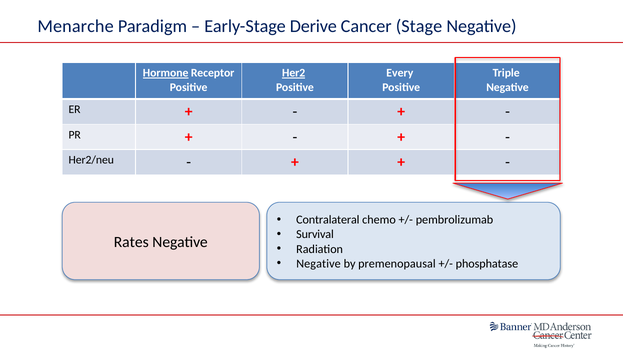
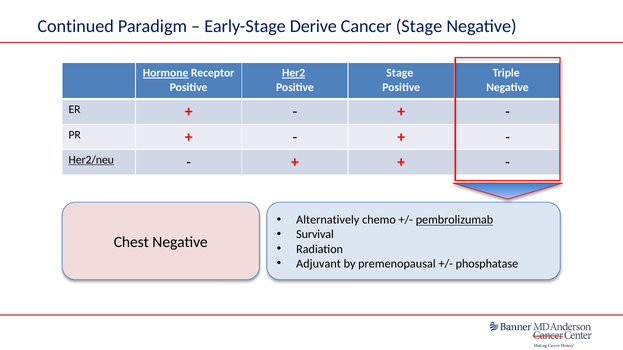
Menarche: Menarche -> Continued
Every at (400, 73): Every -> Stage
Her2/neu underline: none -> present
Contralateral: Contralateral -> Alternatively
pembrolizumab underline: none -> present
Rates: Rates -> Chest
Negative at (319, 264): Negative -> Adjuvant
